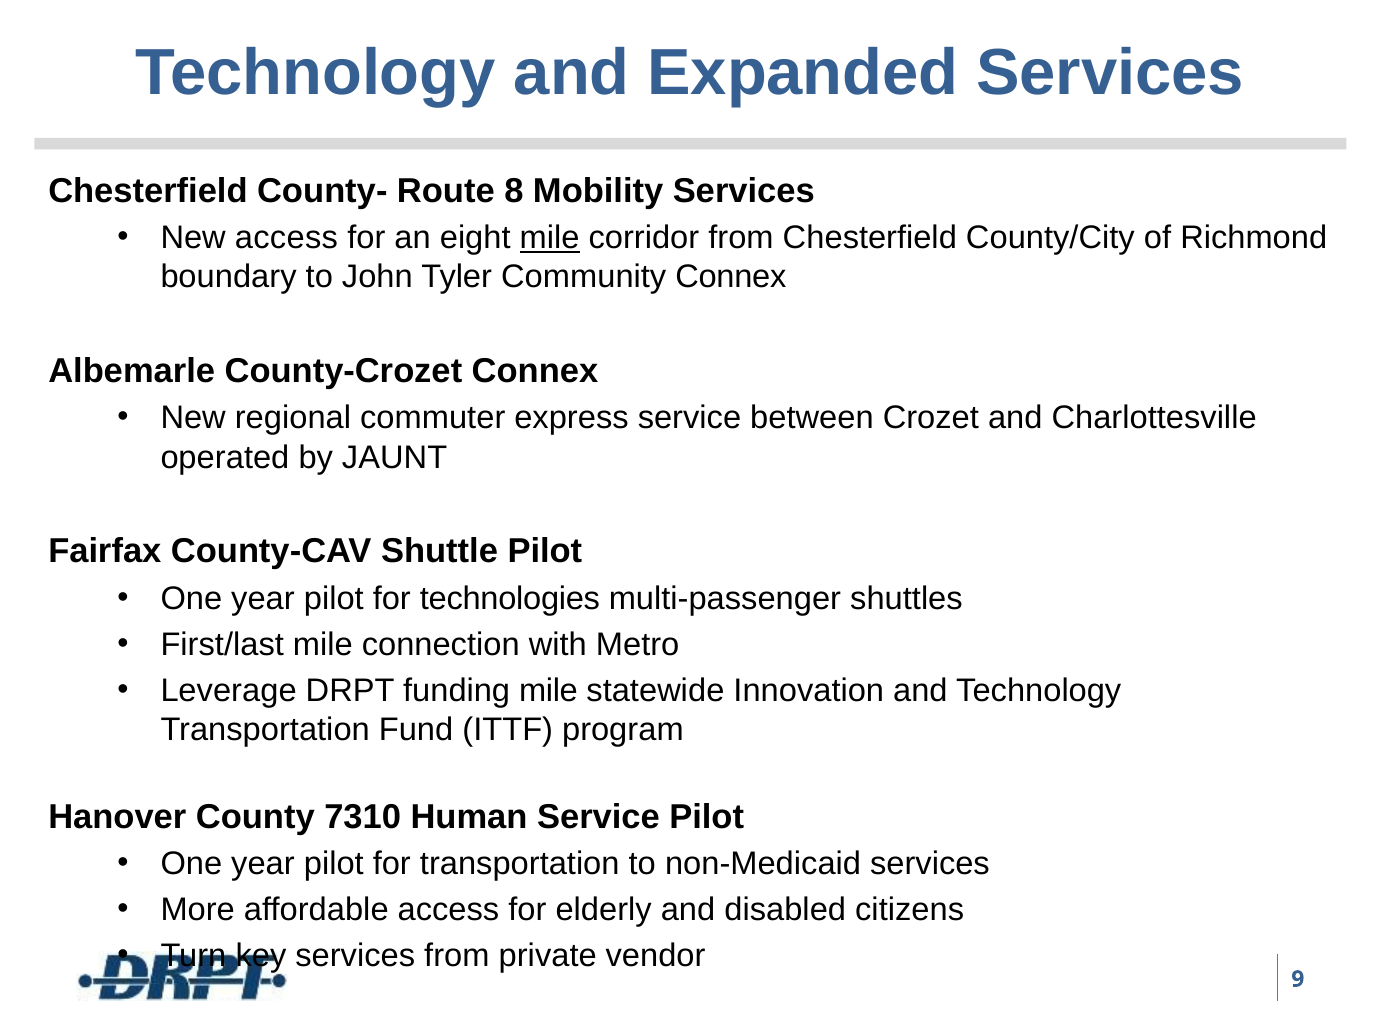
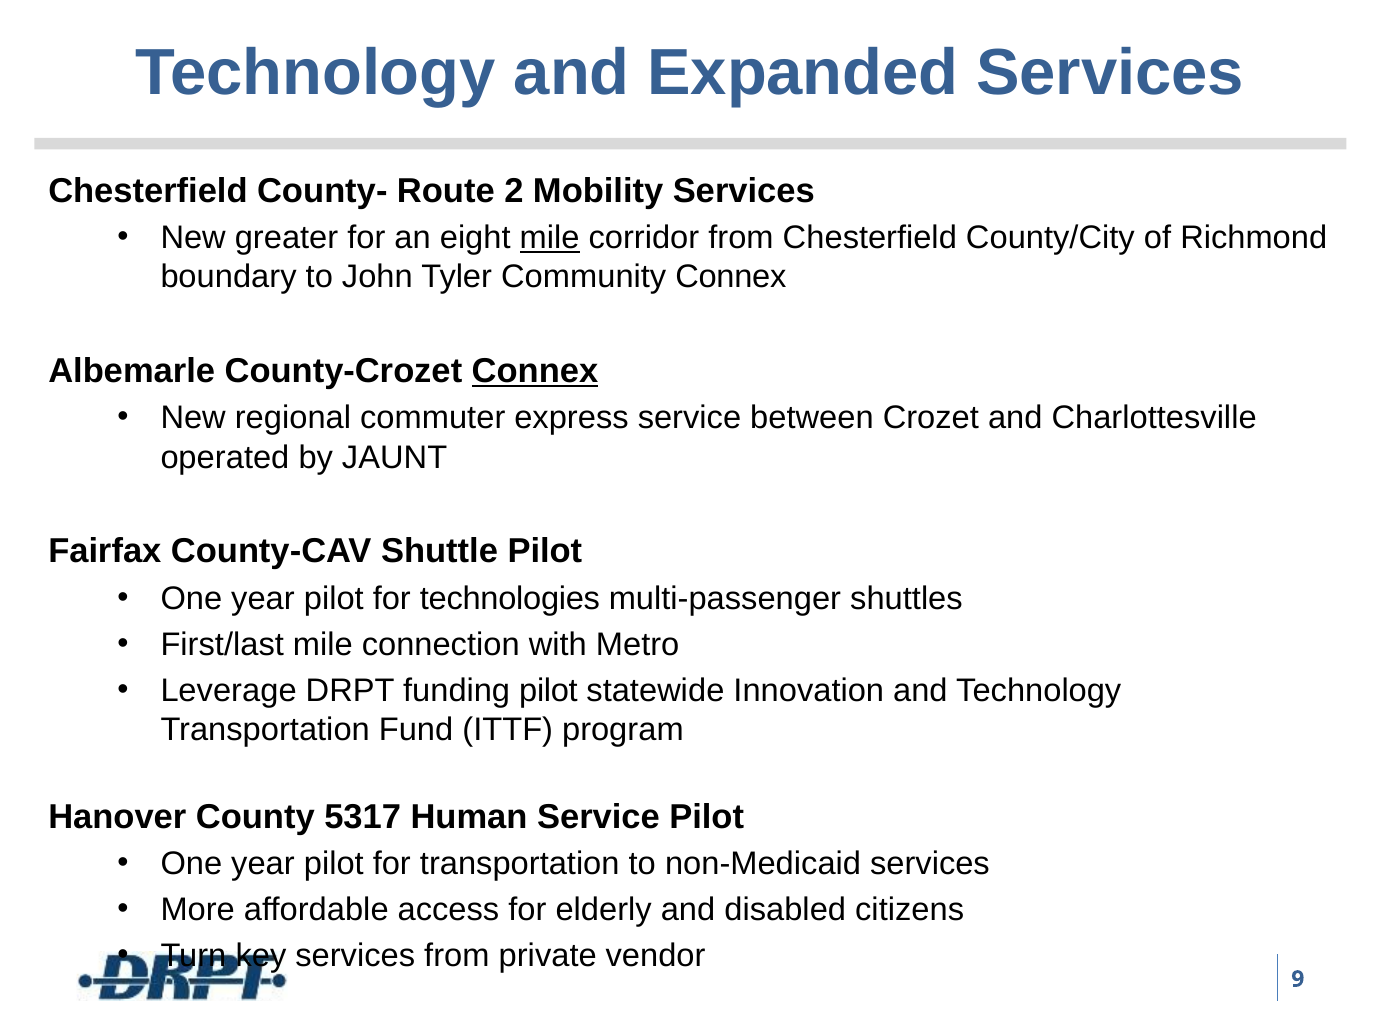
8: 8 -> 2
New access: access -> greater
Connex at (535, 371) underline: none -> present
funding mile: mile -> pilot
7310: 7310 -> 5317
